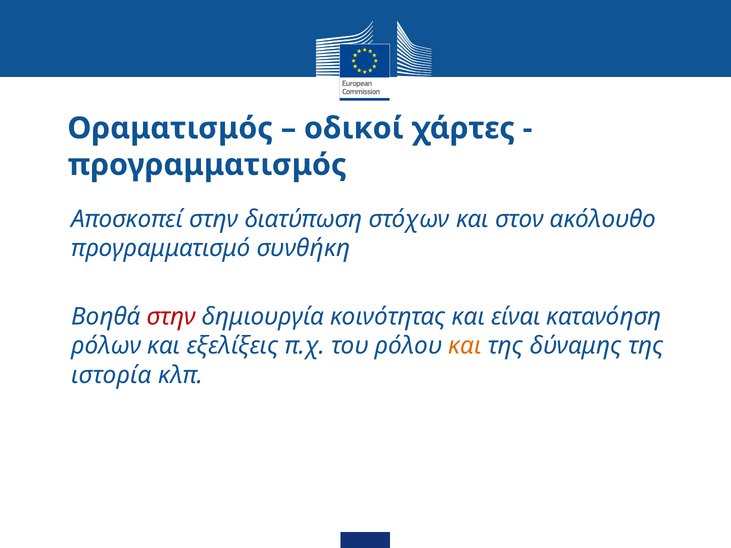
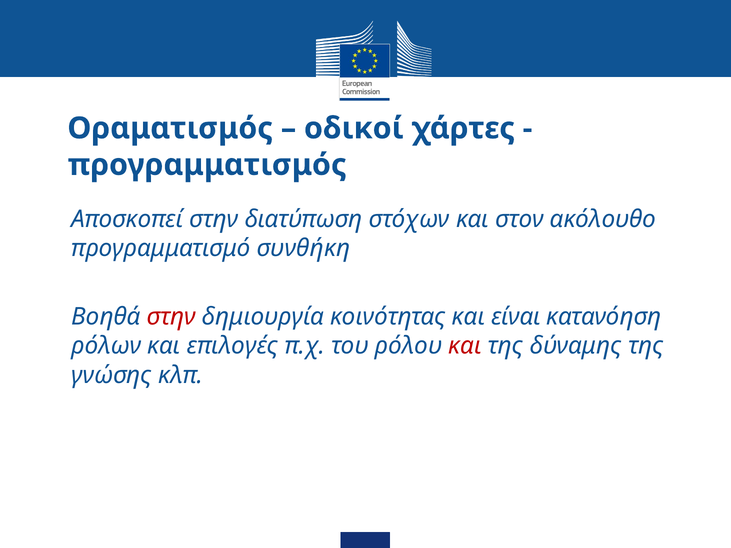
εξελίξεις: εξελίξεις -> επιλογές
και at (465, 346) colour: orange -> red
ιστορία: ιστορία -> γνώσης
